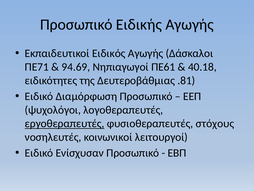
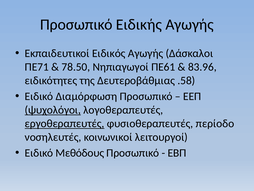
94.69: 94.69 -> 78.50
40.18: 40.18 -> 83.96
.81: .81 -> .58
ψυχολόγοι underline: none -> present
στόχους: στόχους -> περίοδο
Ενίσχυσαν: Ενίσχυσαν -> Μεθόδους
